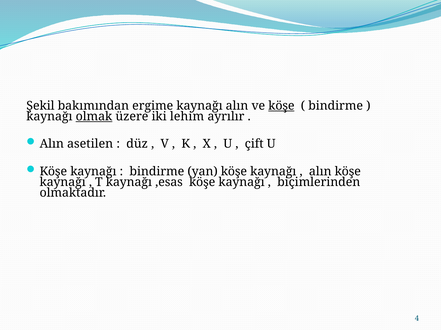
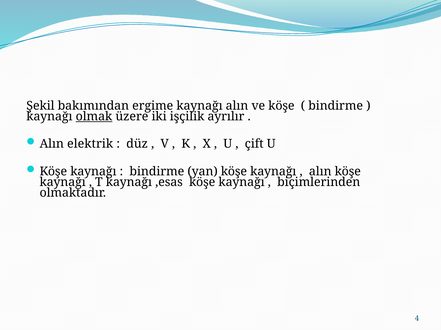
köşe at (281, 106) underline: present -> none
lehim: lehim -> işçilik
asetilen: asetilen -> elektrik
